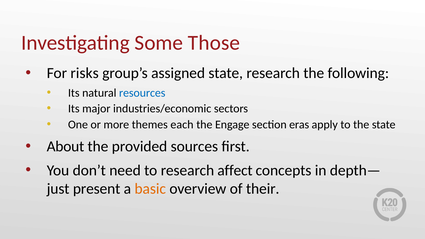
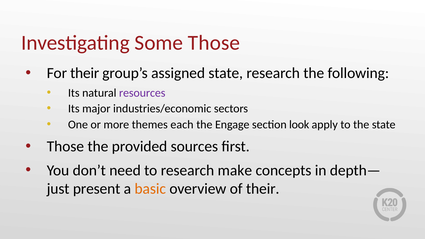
For risks: risks -> their
resources colour: blue -> purple
eras: eras -> look
About at (65, 147): About -> Those
affect: affect -> make
